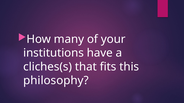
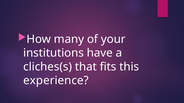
philosophy: philosophy -> experience
